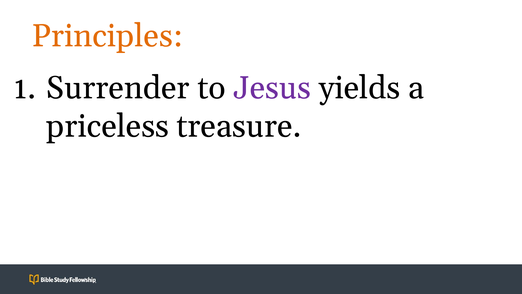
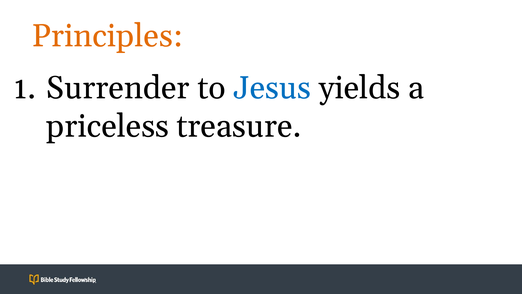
Jesus colour: purple -> blue
